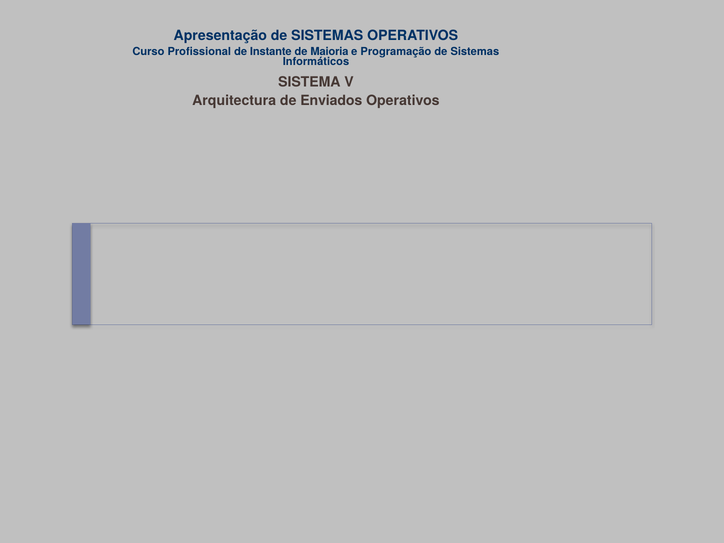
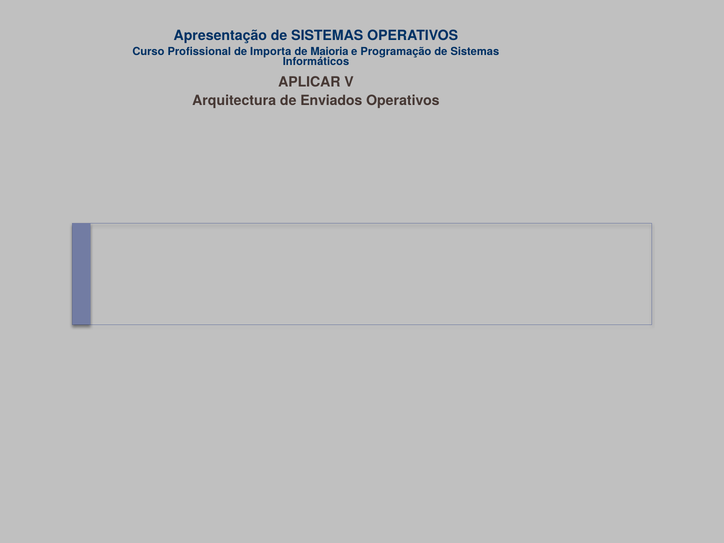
Instante: Instante -> Importa
SISTEMA: SISTEMA -> APLICAR
